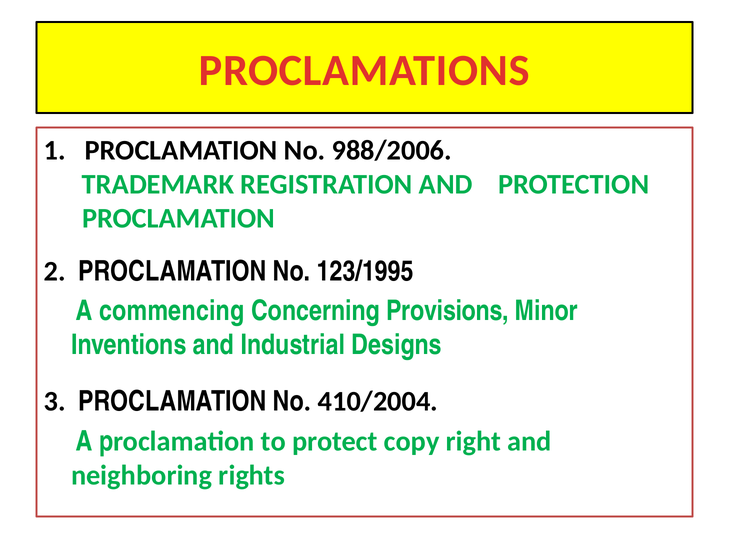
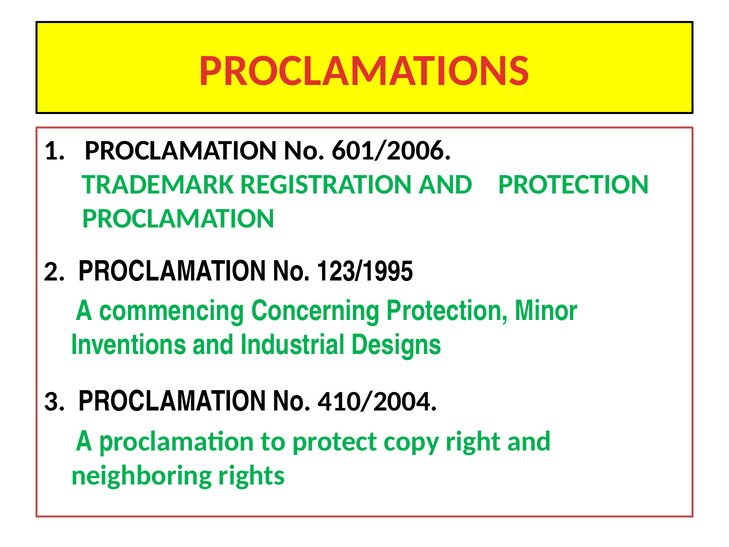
988/2006: 988/2006 -> 601/2006
Concerning Provisions: Provisions -> Protection
